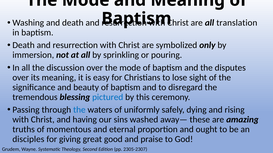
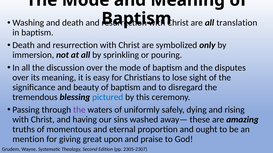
the at (79, 110) colour: blue -> purple
disciples: disciples -> mention
good: good -> upon
